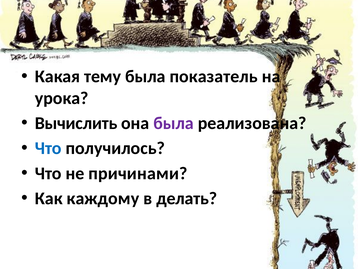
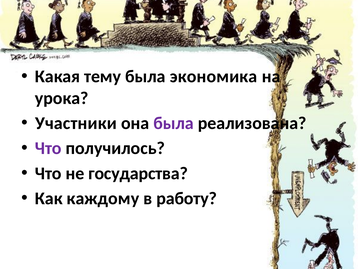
показатель: показатель -> экономика
Вычислить: Вычислить -> Участники
Что at (48, 148) colour: blue -> purple
причинами: причинами -> государства
делать: делать -> работу
